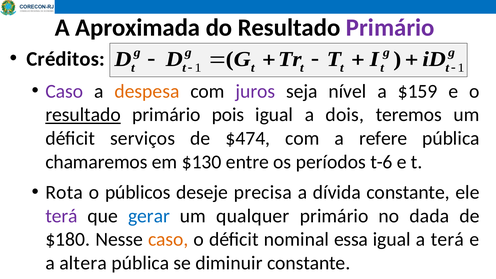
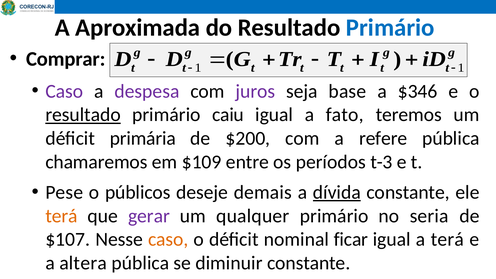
Primário at (390, 28) colour: purple -> blue
Créditos: Créditos -> Comprar
despesa colour: orange -> purple
nível: nível -> base
$159: $159 -> $346
pois: pois -> caiu
dois: dois -> fato
serviços: serviços -> primária
$474: $474 -> $200
$130: $130 -> $109
t-6: t-6 -> t-3
Rota: Rota -> Pese
precisa: precisa -> demais
dívida underline: none -> present
terá at (61, 216) colour: purple -> orange
gerar colour: blue -> purple
dada: dada -> seria
$180: $180 -> $107
essa: essa -> ficar
